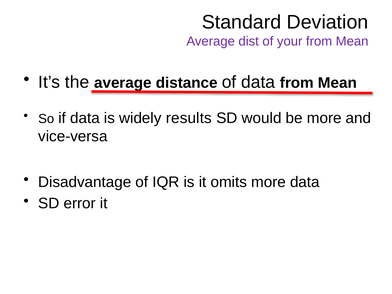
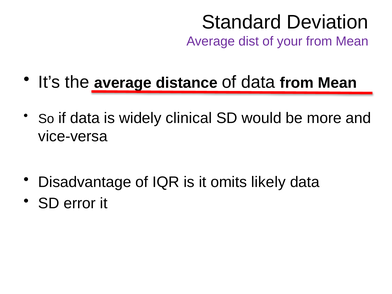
results: results -> clinical
omits more: more -> likely
